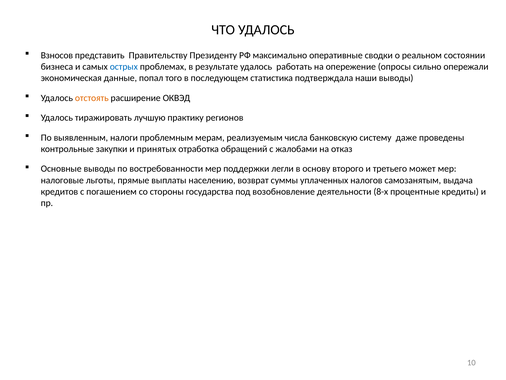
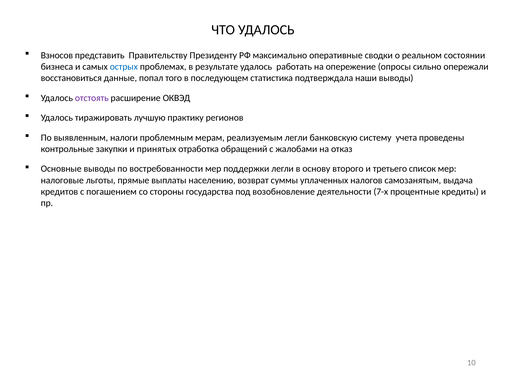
экономическая: экономическая -> восстановиться
отстоять colour: orange -> purple
реализуемым числа: числа -> легли
даже: даже -> учета
может: может -> список
8-х: 8-х -> 7-х
